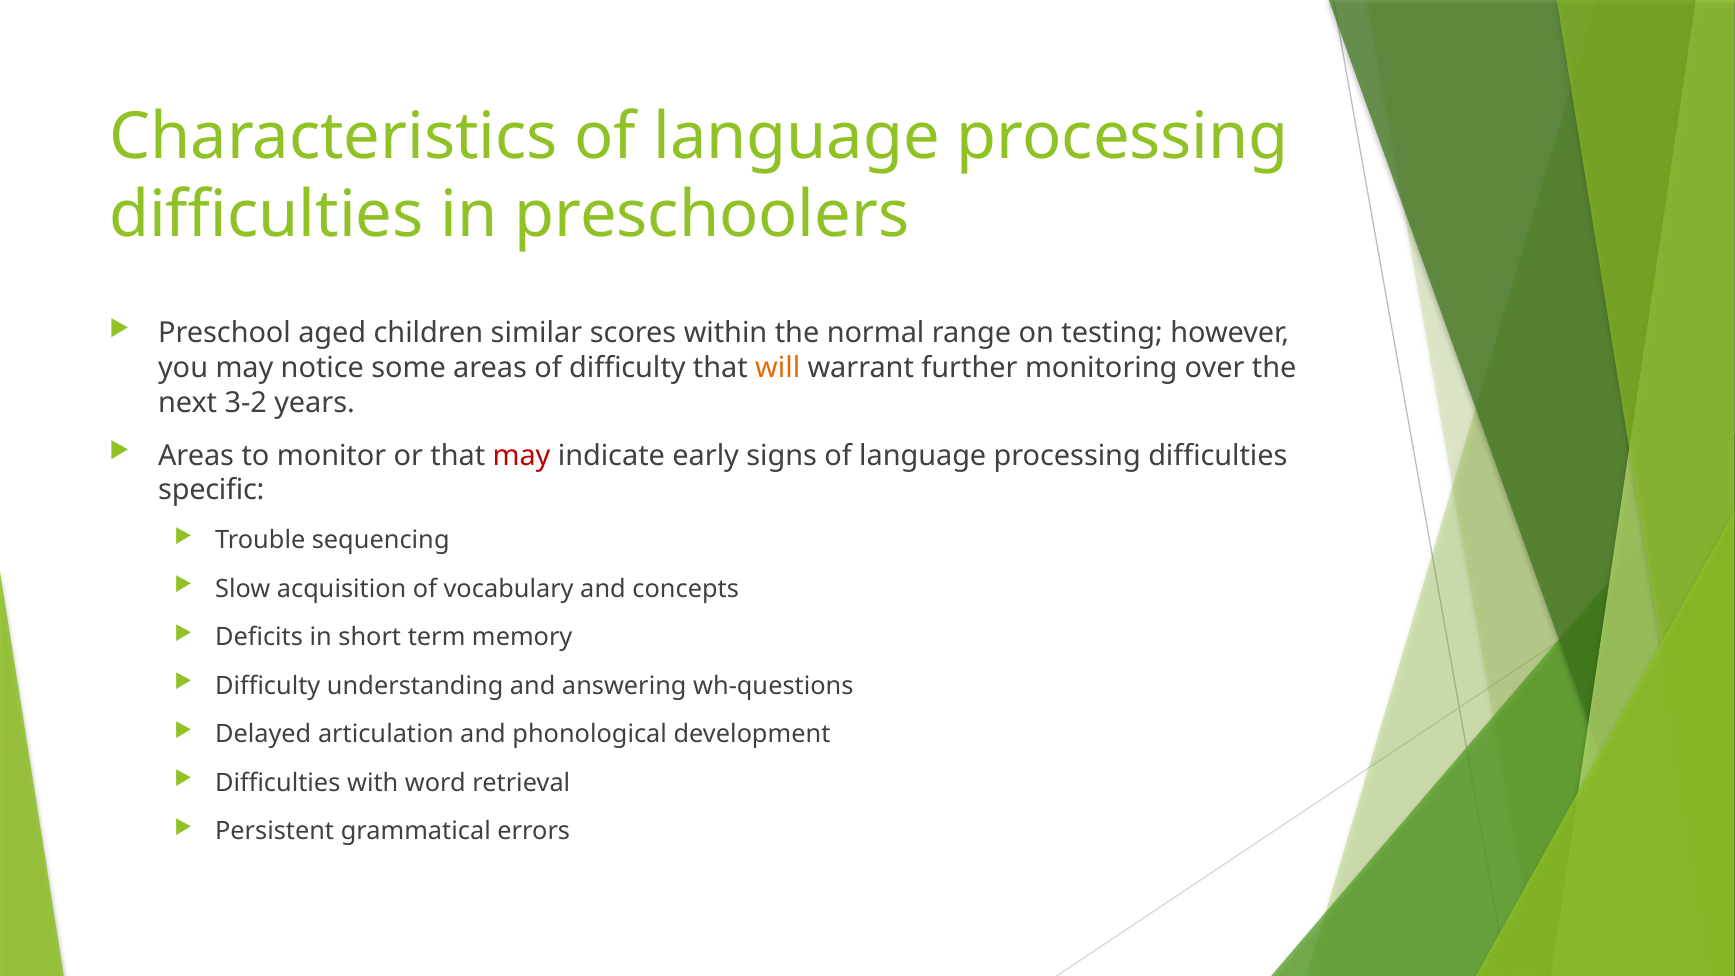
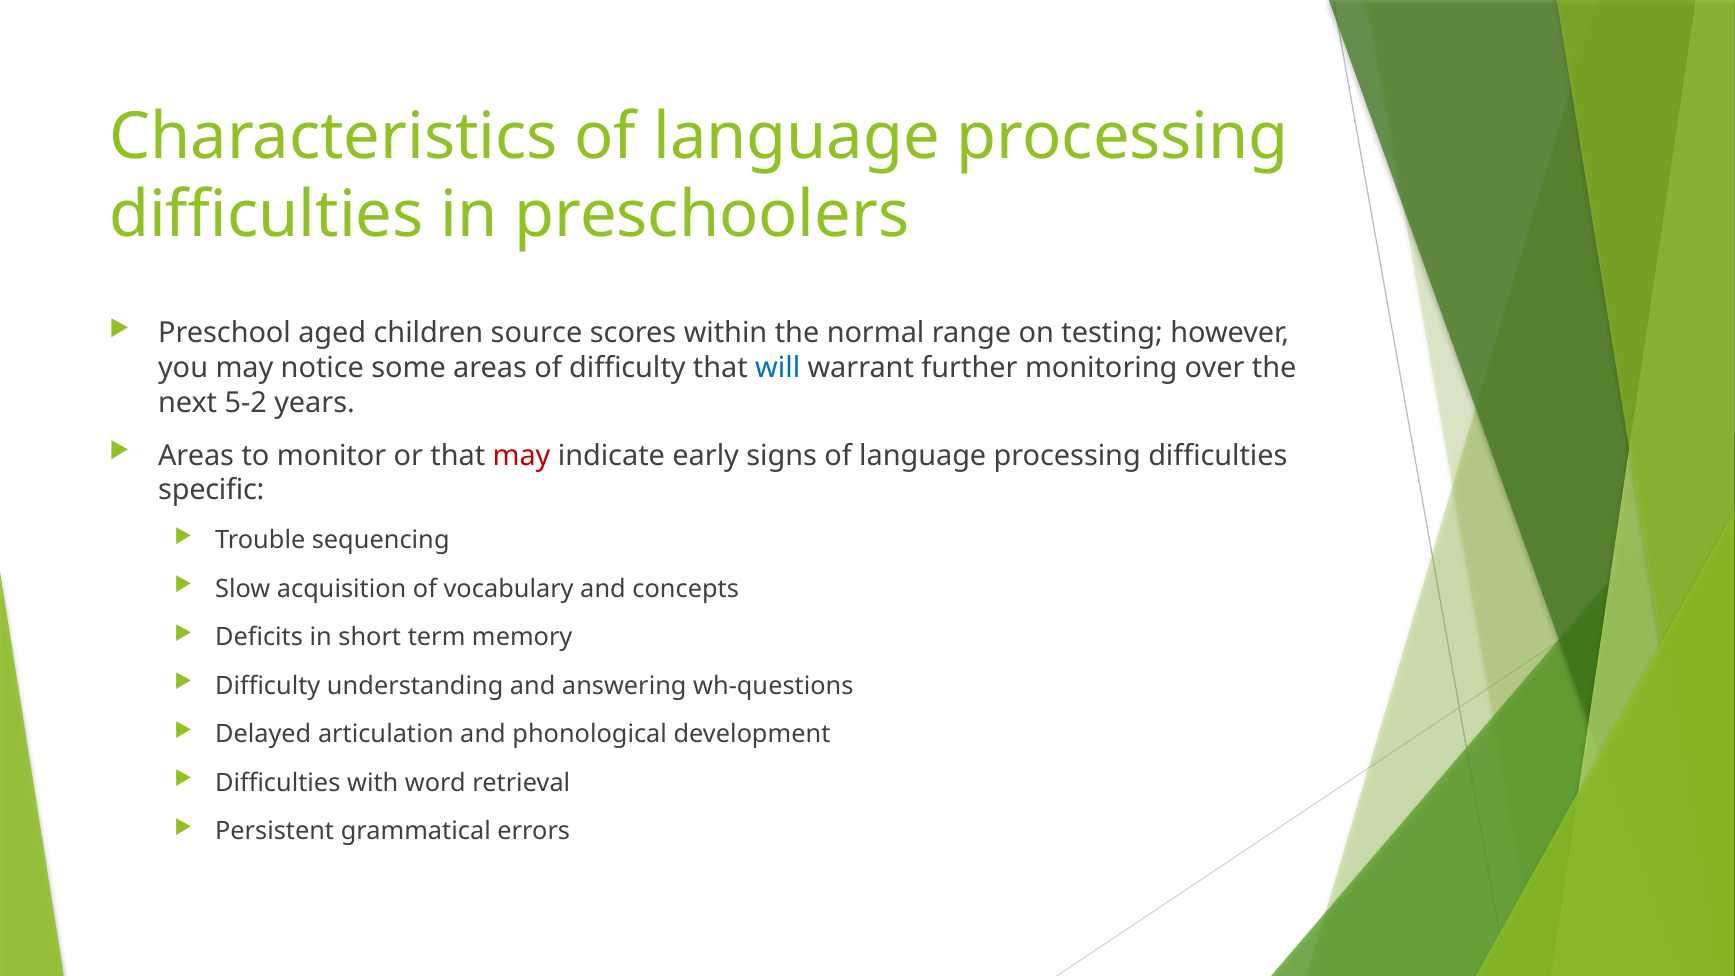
similar: similar -> source
will colour: orange -> blue
3-2: 3-2 -> 5-2
